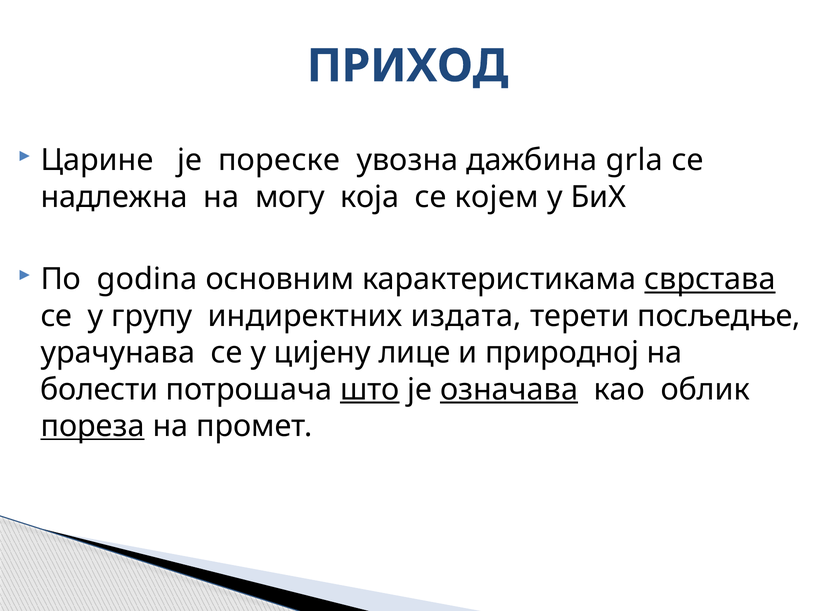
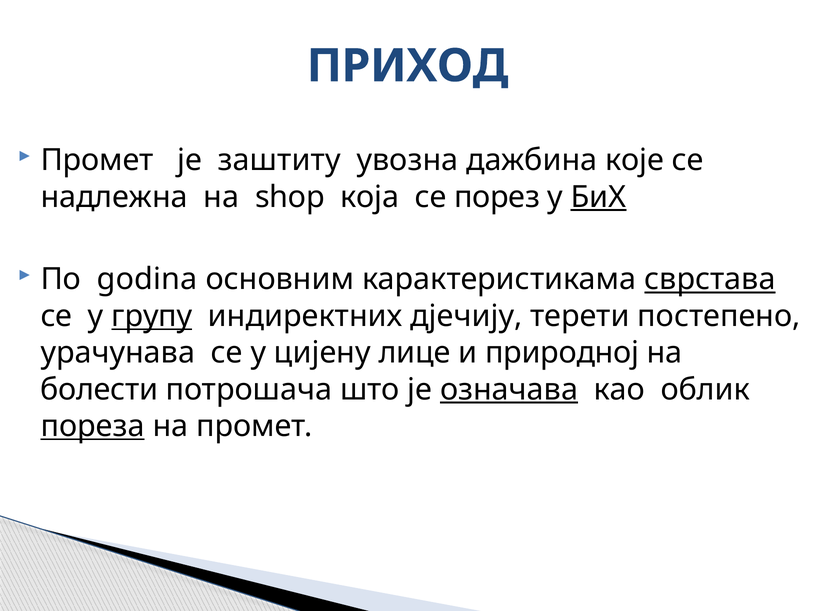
Царине at (97, 160): Царине -> Промет
пореске: пореске -> заштиту
grla: grla -> које
могу: могу -> shop
којем: којем -> порез
БиХ underline: none -> present
групу underline: none -> present
издата: издата -> дјечију
посљедње: посљедње -> постепено
што underline: present -> none
